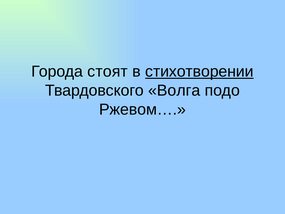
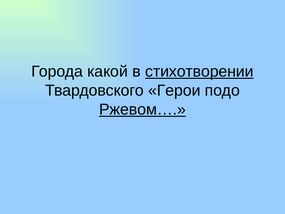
стоят: стоят -> какой
Волга: Волга -> Герои
Ржевом… underline: none -> present
